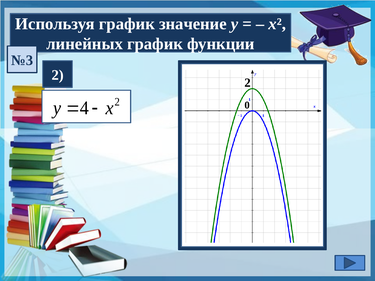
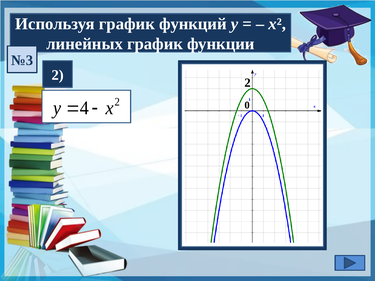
значение: значение -> функций
